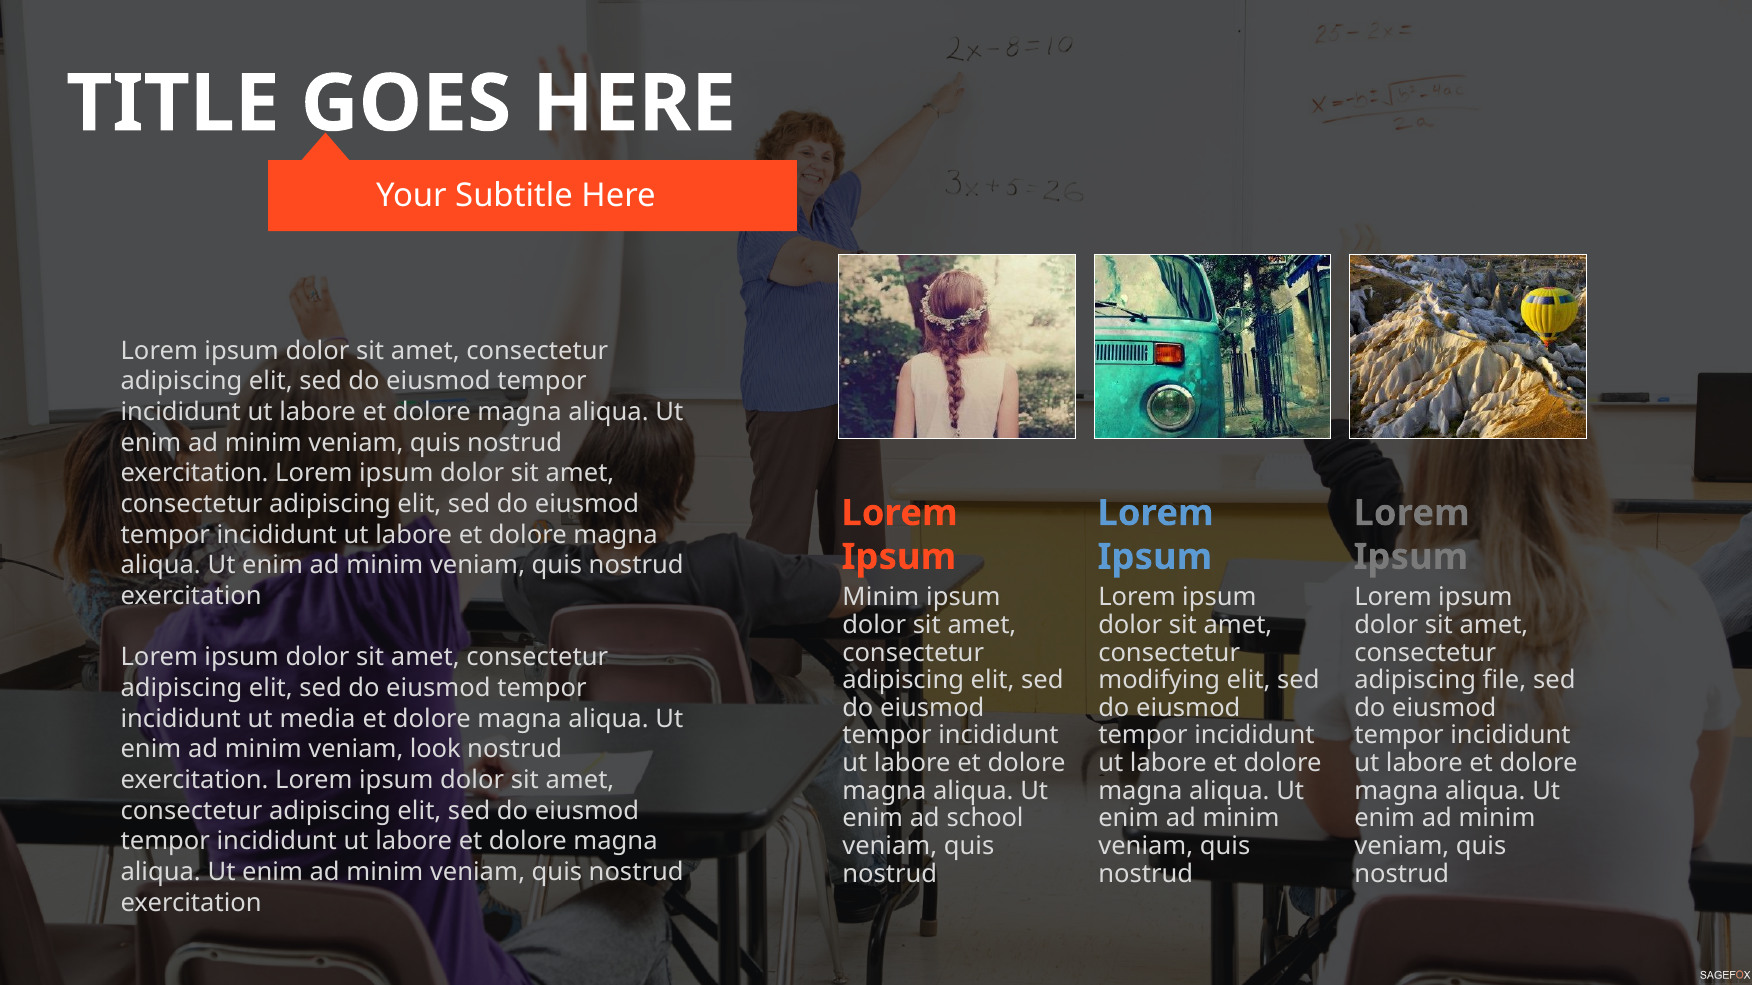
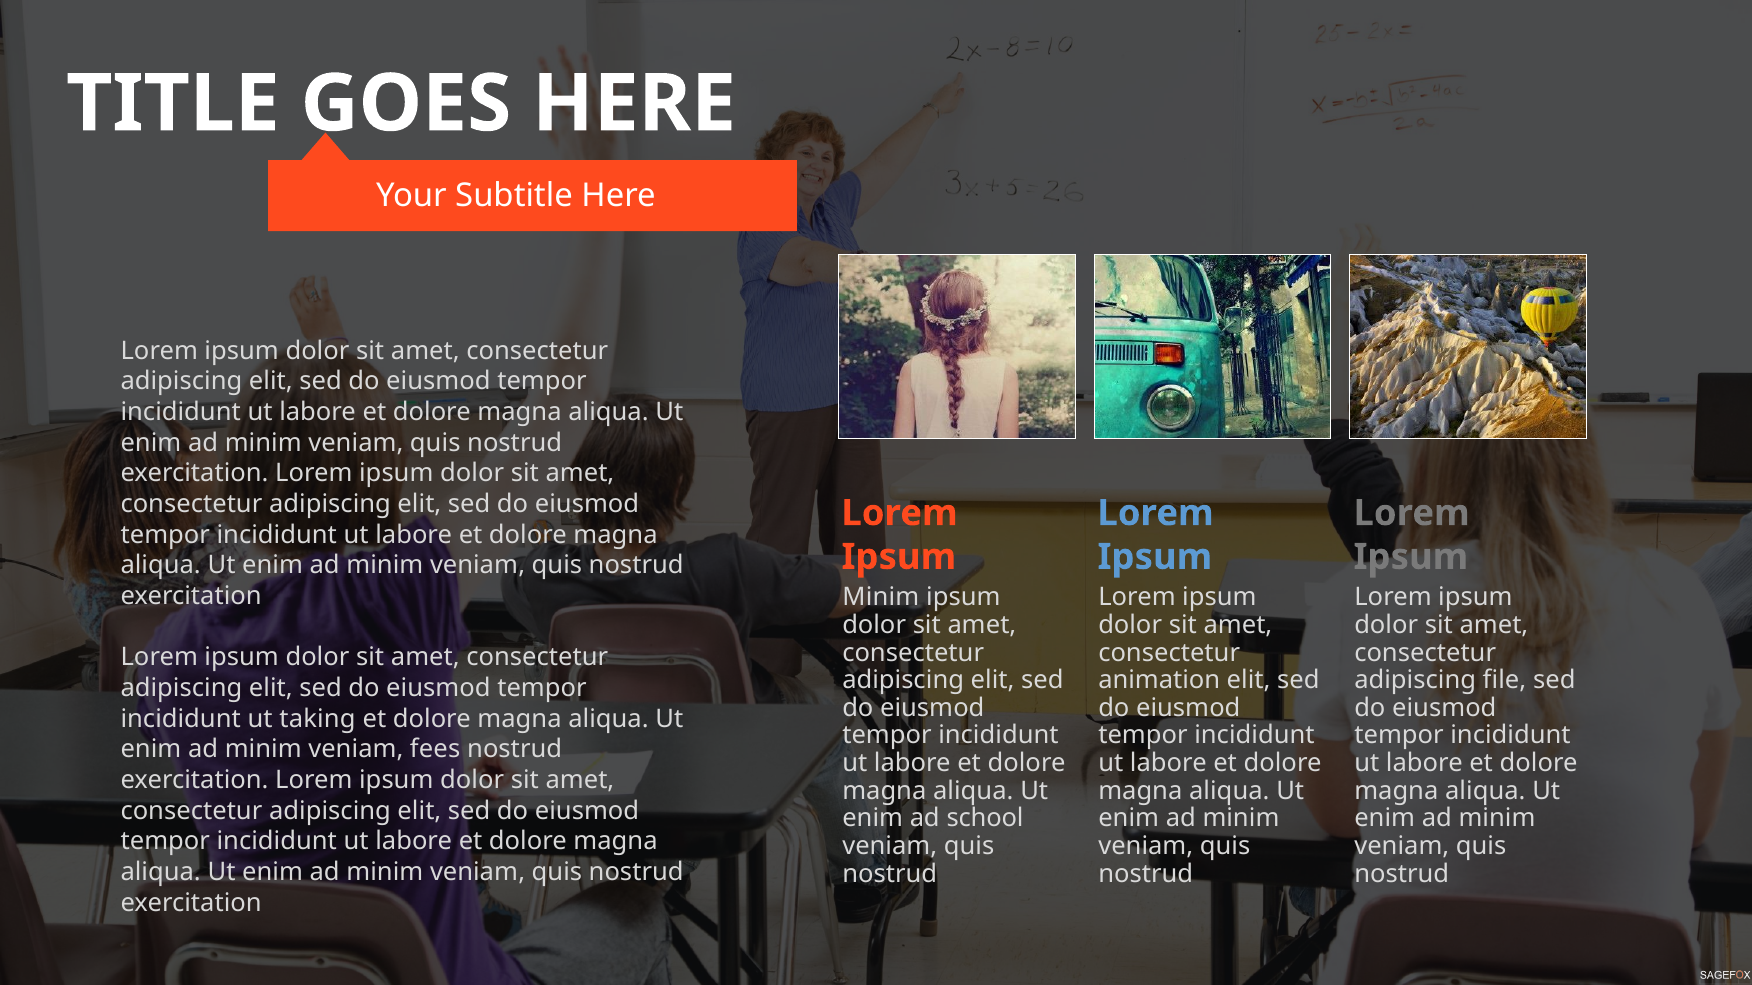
modifying: modifying -> animation
media: media -> taking
look: look -> fees
